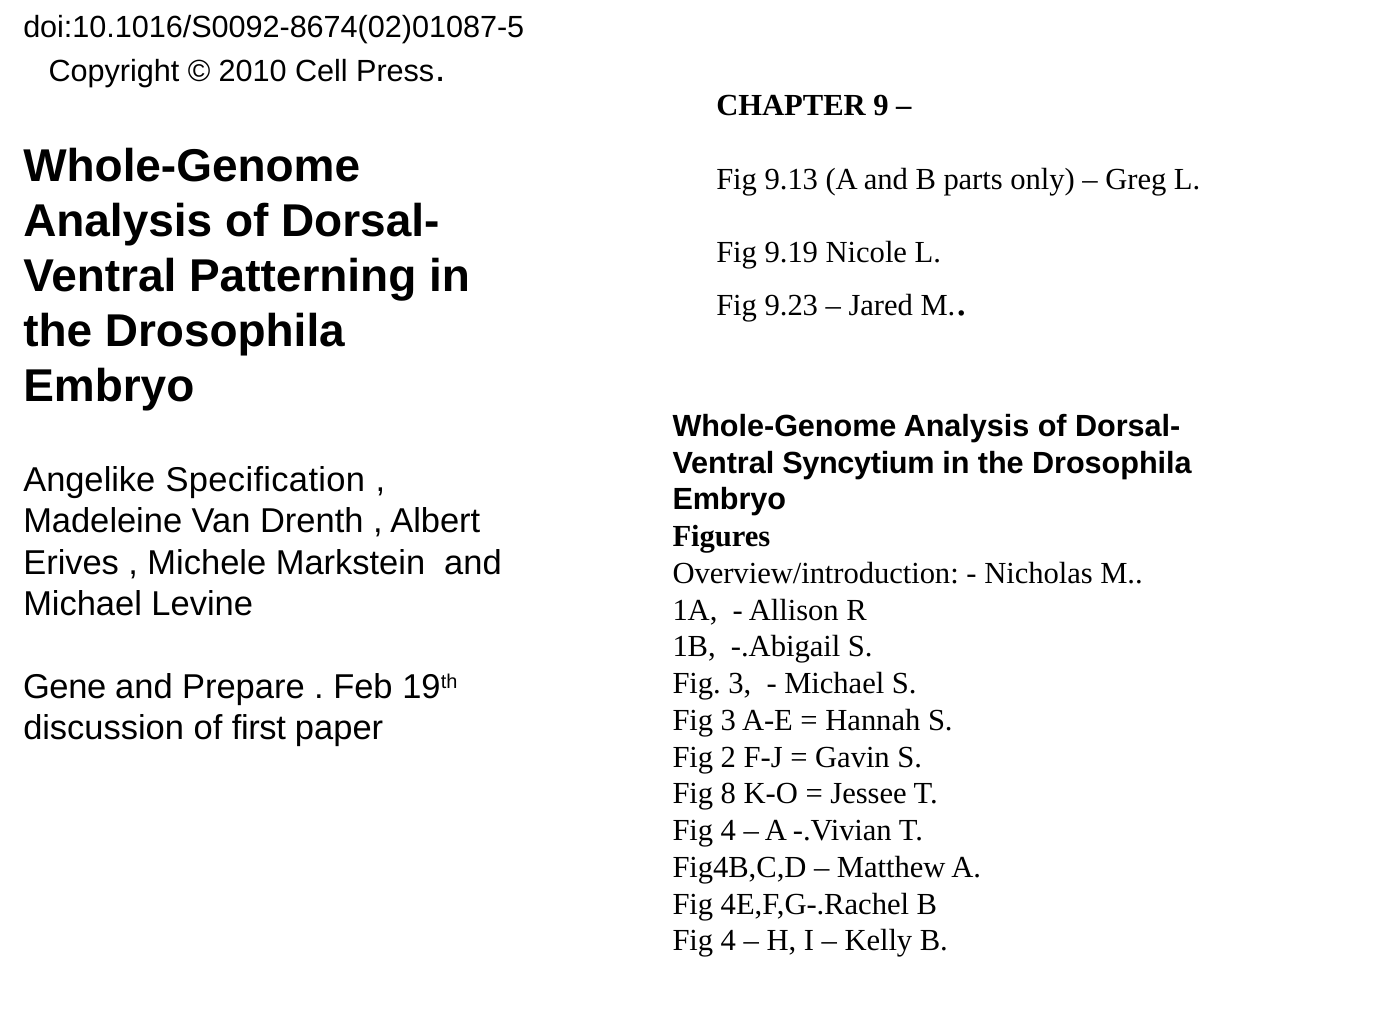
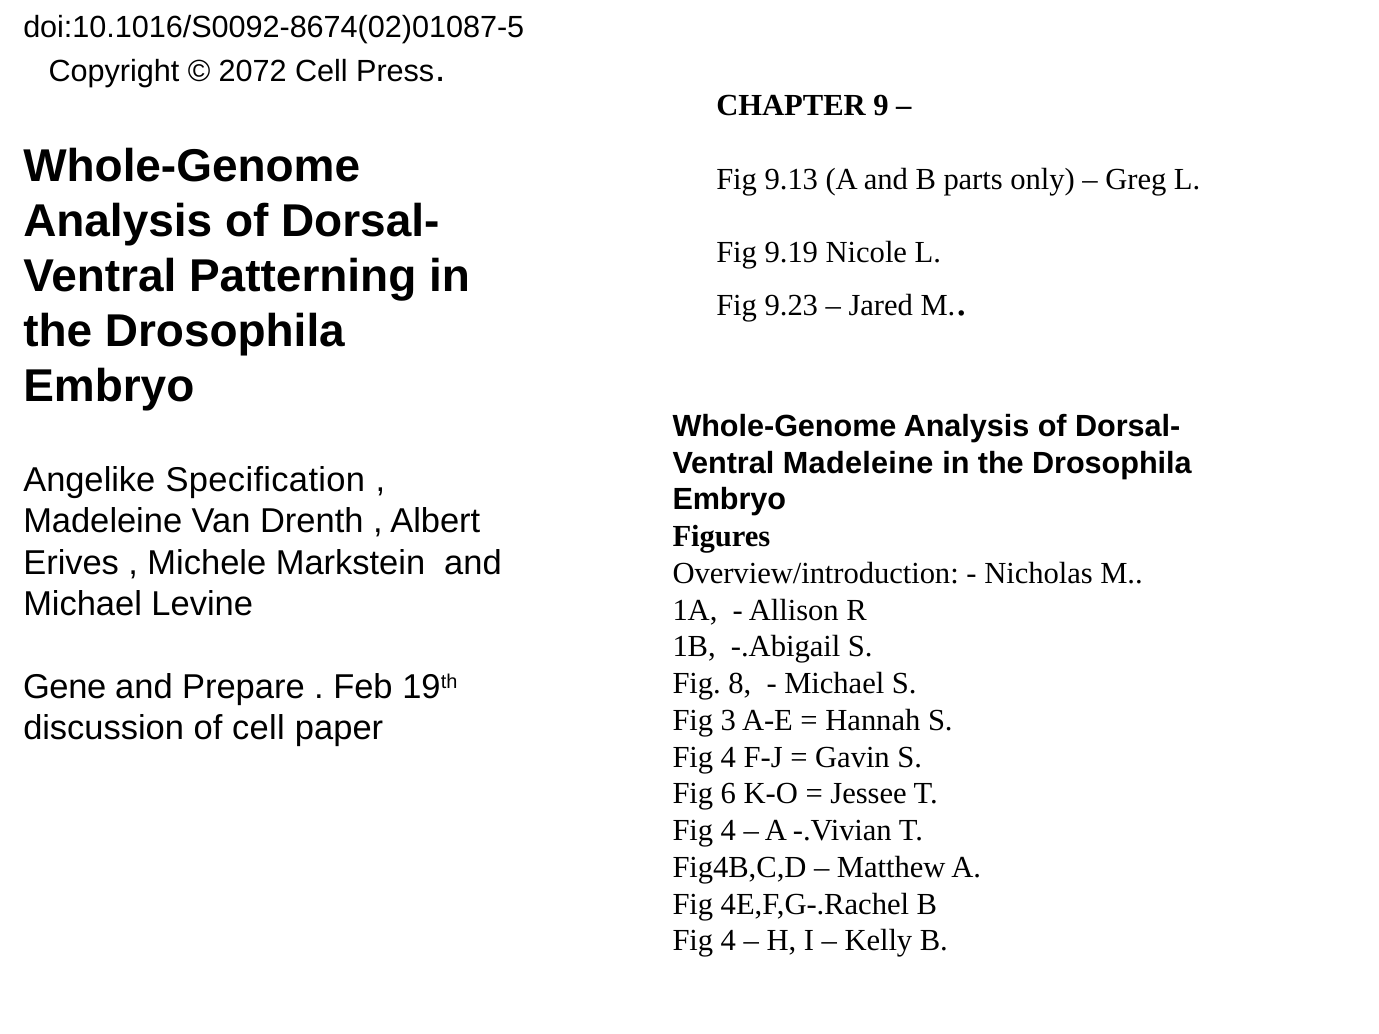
2010: 2010 -> 2072
Syncytium at (858, 463): Syncytium -> Madeleine
3 at (740, 684): 3 -> 8
of first: first -> cell
2 at (728, 757): 2 -> 4
8: 8 -> 6
